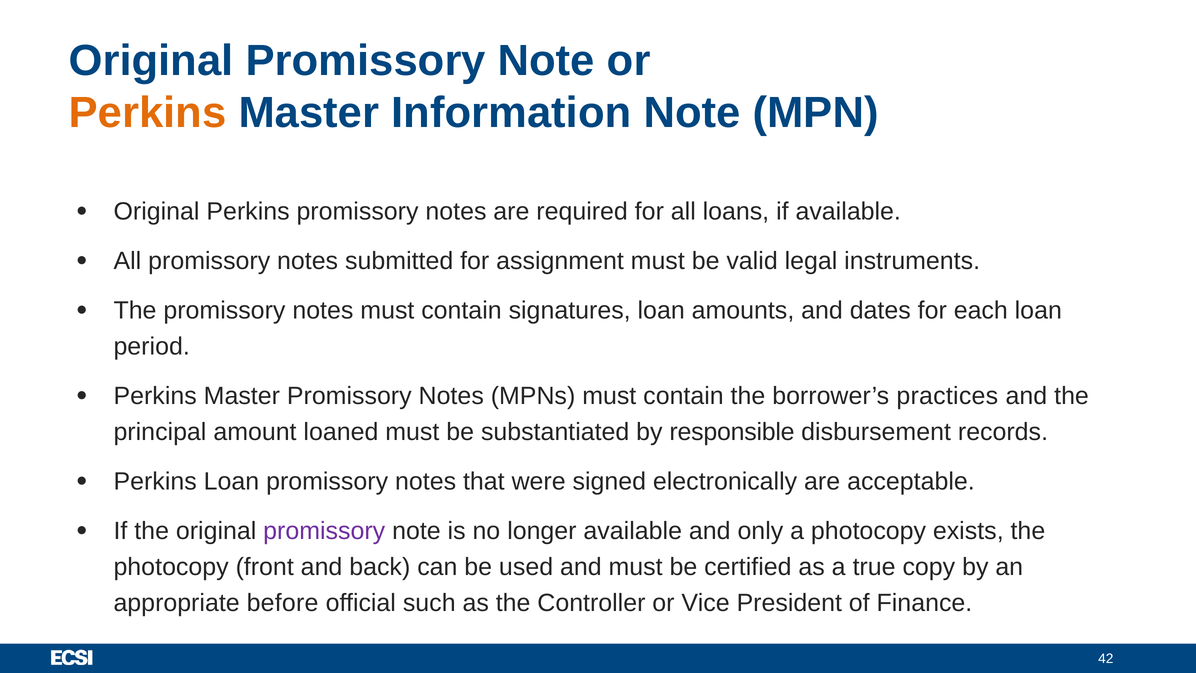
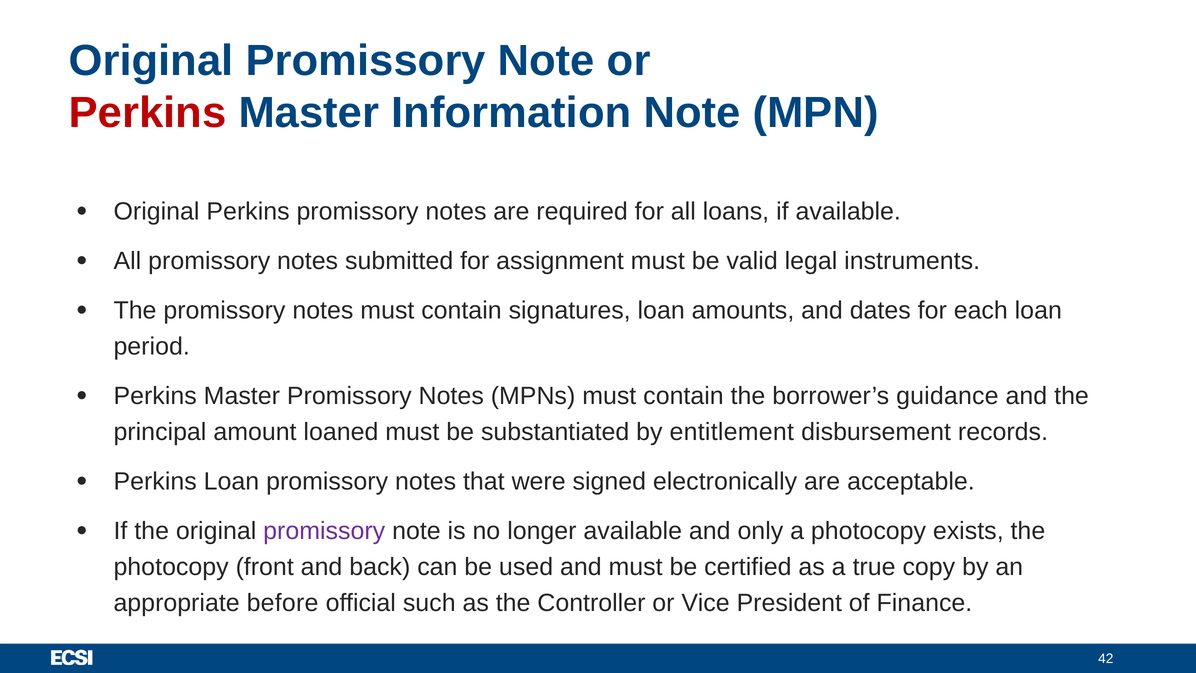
Perkins at (148, 113) colour: orange -> red
practices: practices -> guidance
responsible: responsible -> entitlement
